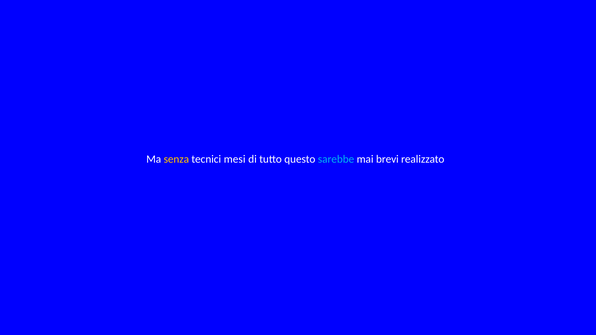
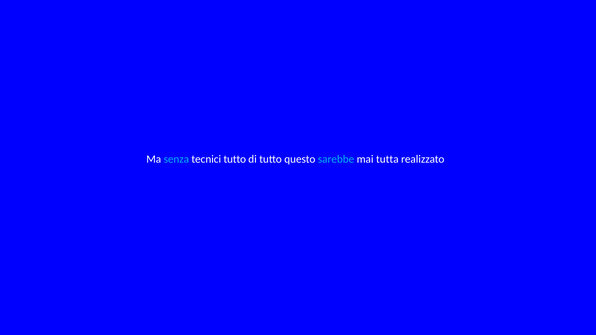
senza colour: yellow -> light blue
tecnici mesi: mesi -> tutto
brevi: brevi -> tutta
